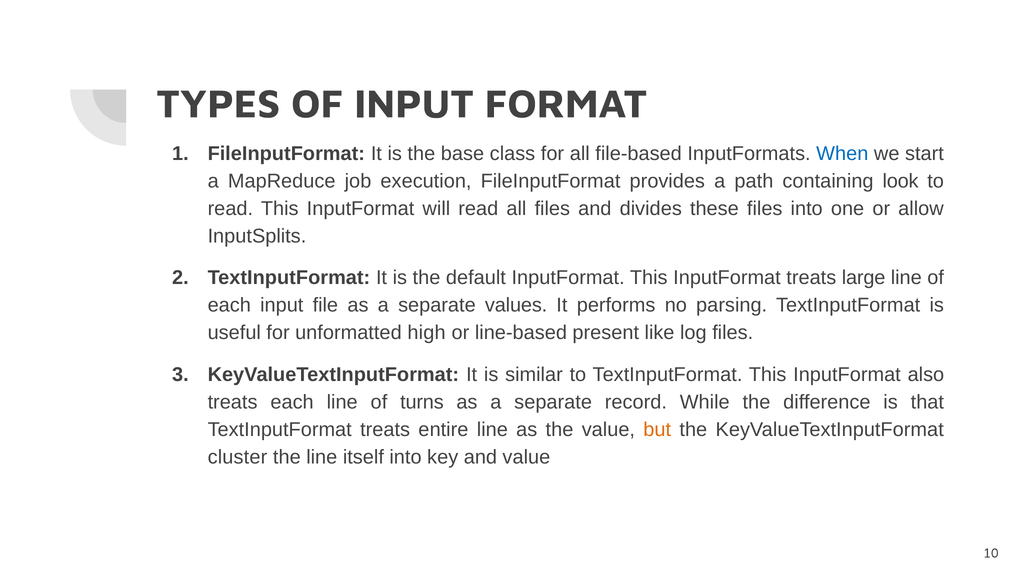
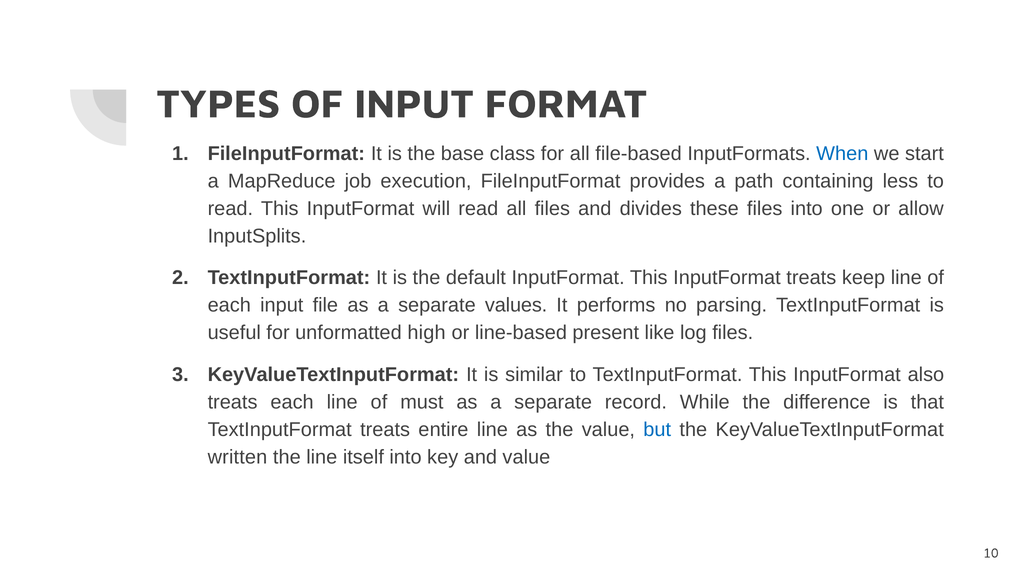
look: look -> less
large: large -> keep
turns: turns -> must
but colour: orange -> blue
cluster: cluster -> written
